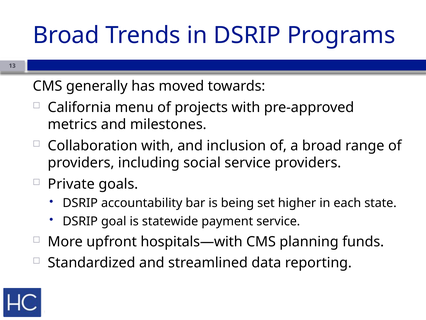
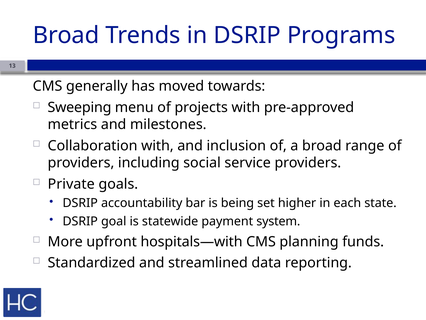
California: California -> Sweeping
payment service: service -> system
